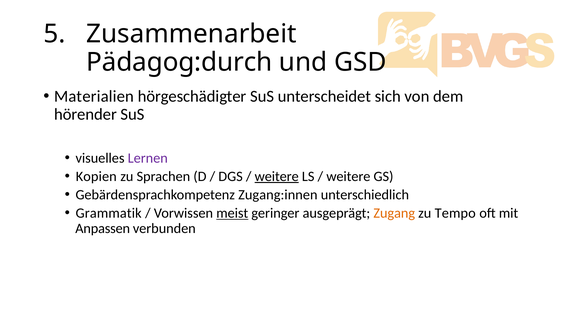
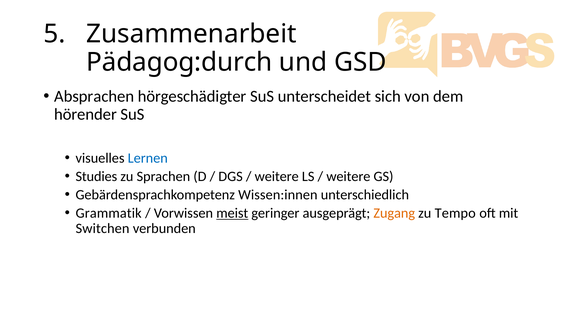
Materialien: Materialien -> Absprachen
Lernen colour: purple -> blue
Kopien: Kopien -> Studies
weitere at (277, 176) underline: present -> none
Zugang:innen: Zugang:innen -> Wissen:innen
Anpassen: Anpassen -> Switchen
